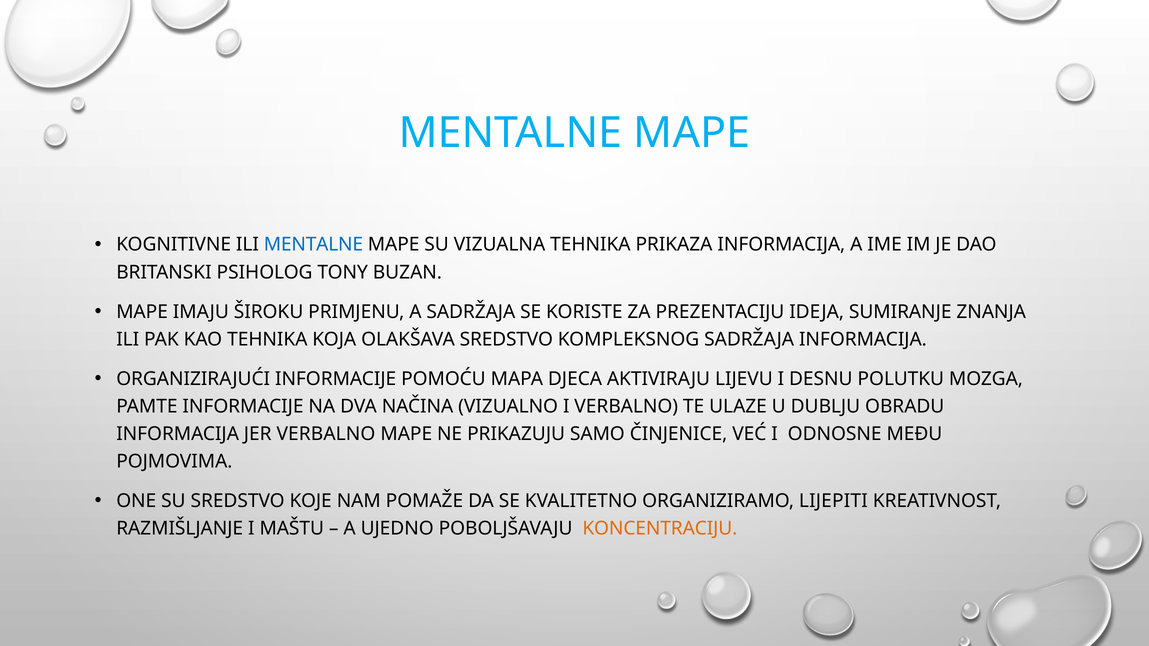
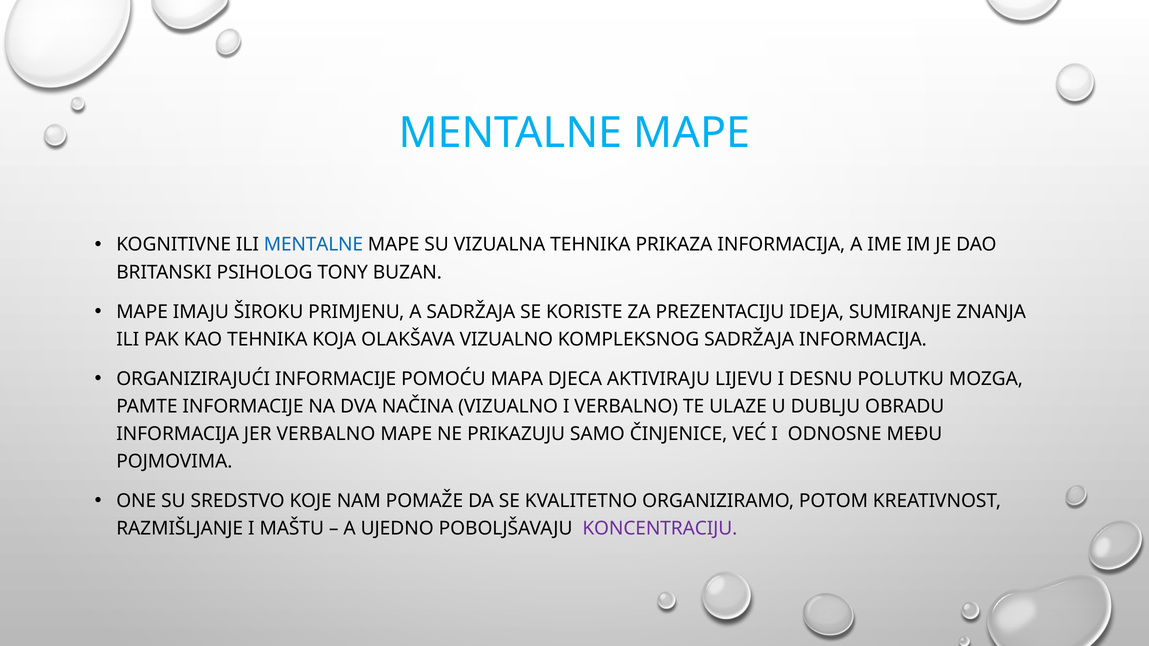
OLAKŠAVA SREDSTVO: SREDSTVO -> VIZUALNO
LIJEPITI: LIJEPITI -> POTOM
KONCENTRACIJU colour: orange -> purple
